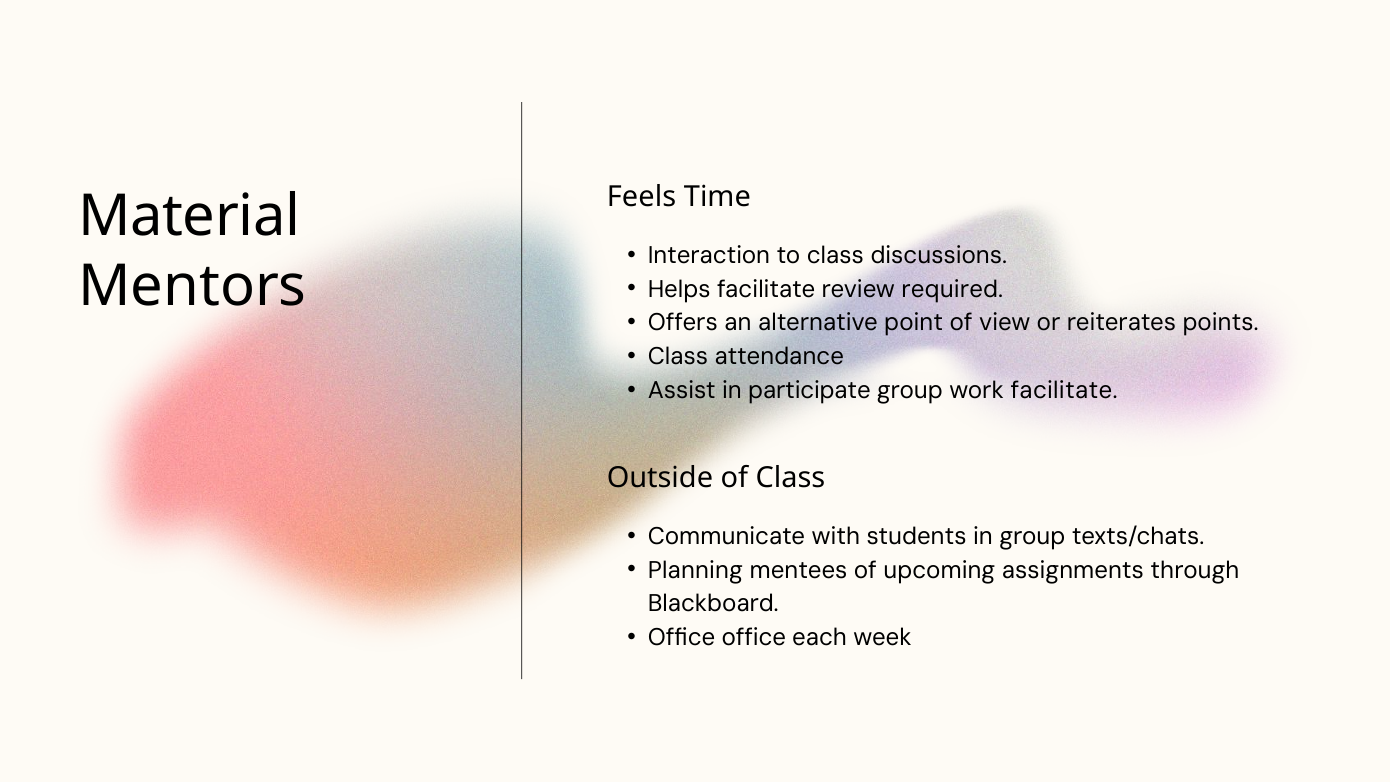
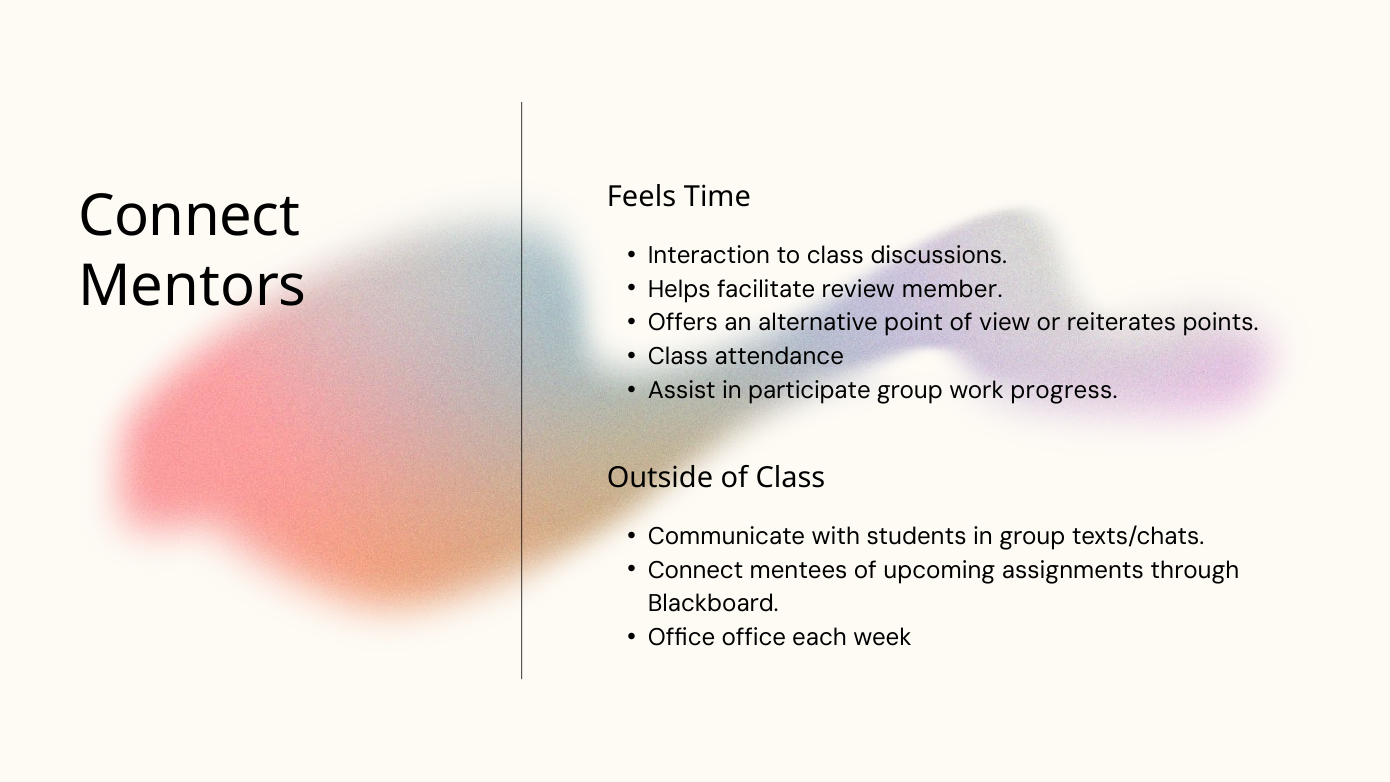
Material at (189, 216): Material -> Connect
required: required -> member
work facilitate: facilitate -> progress
Planning at (695, 570): Planning -> Connect
